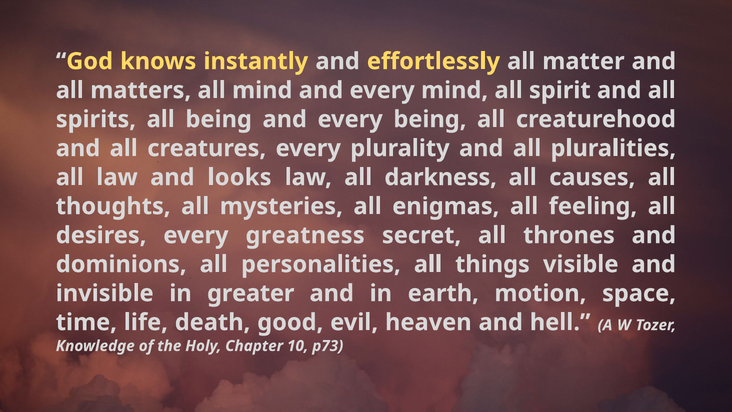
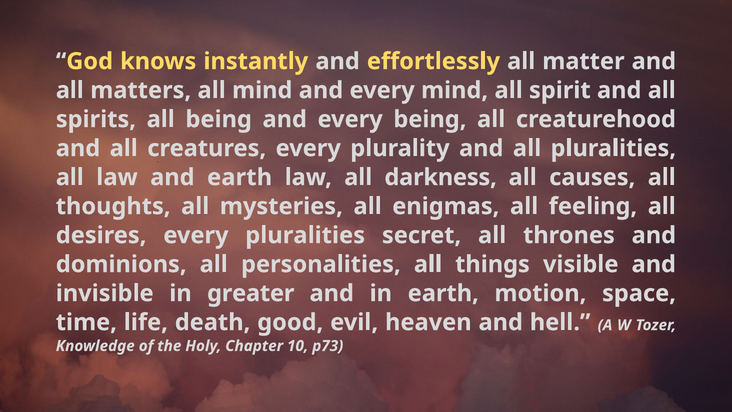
and looks: looks -> earth
every greatness: greatness -> pluralities
